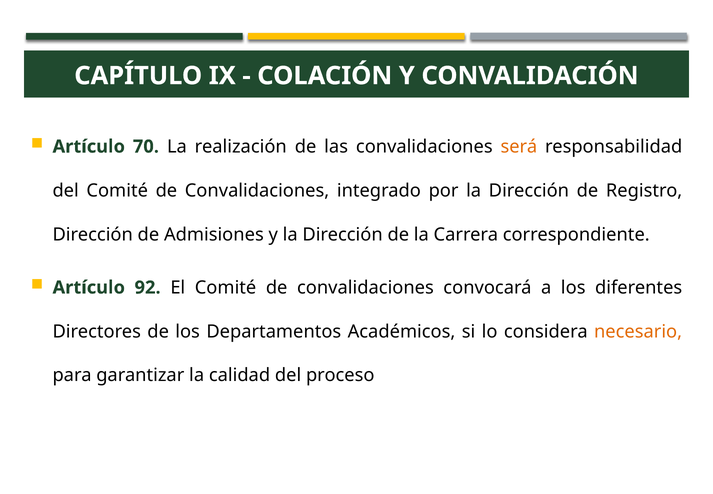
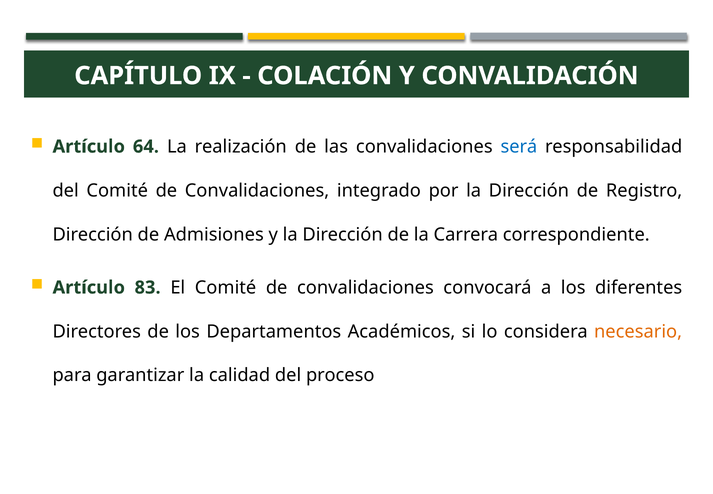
70: 70 -> 64
será colour: orange -> blue
92: 92 -> 83
